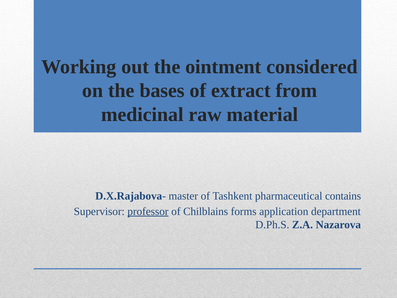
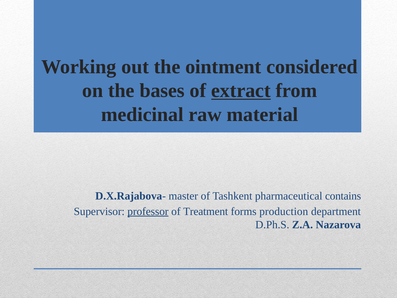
extract underline: none -> present
Chilblains: Chilblains -> Treatment
application: application -> production
